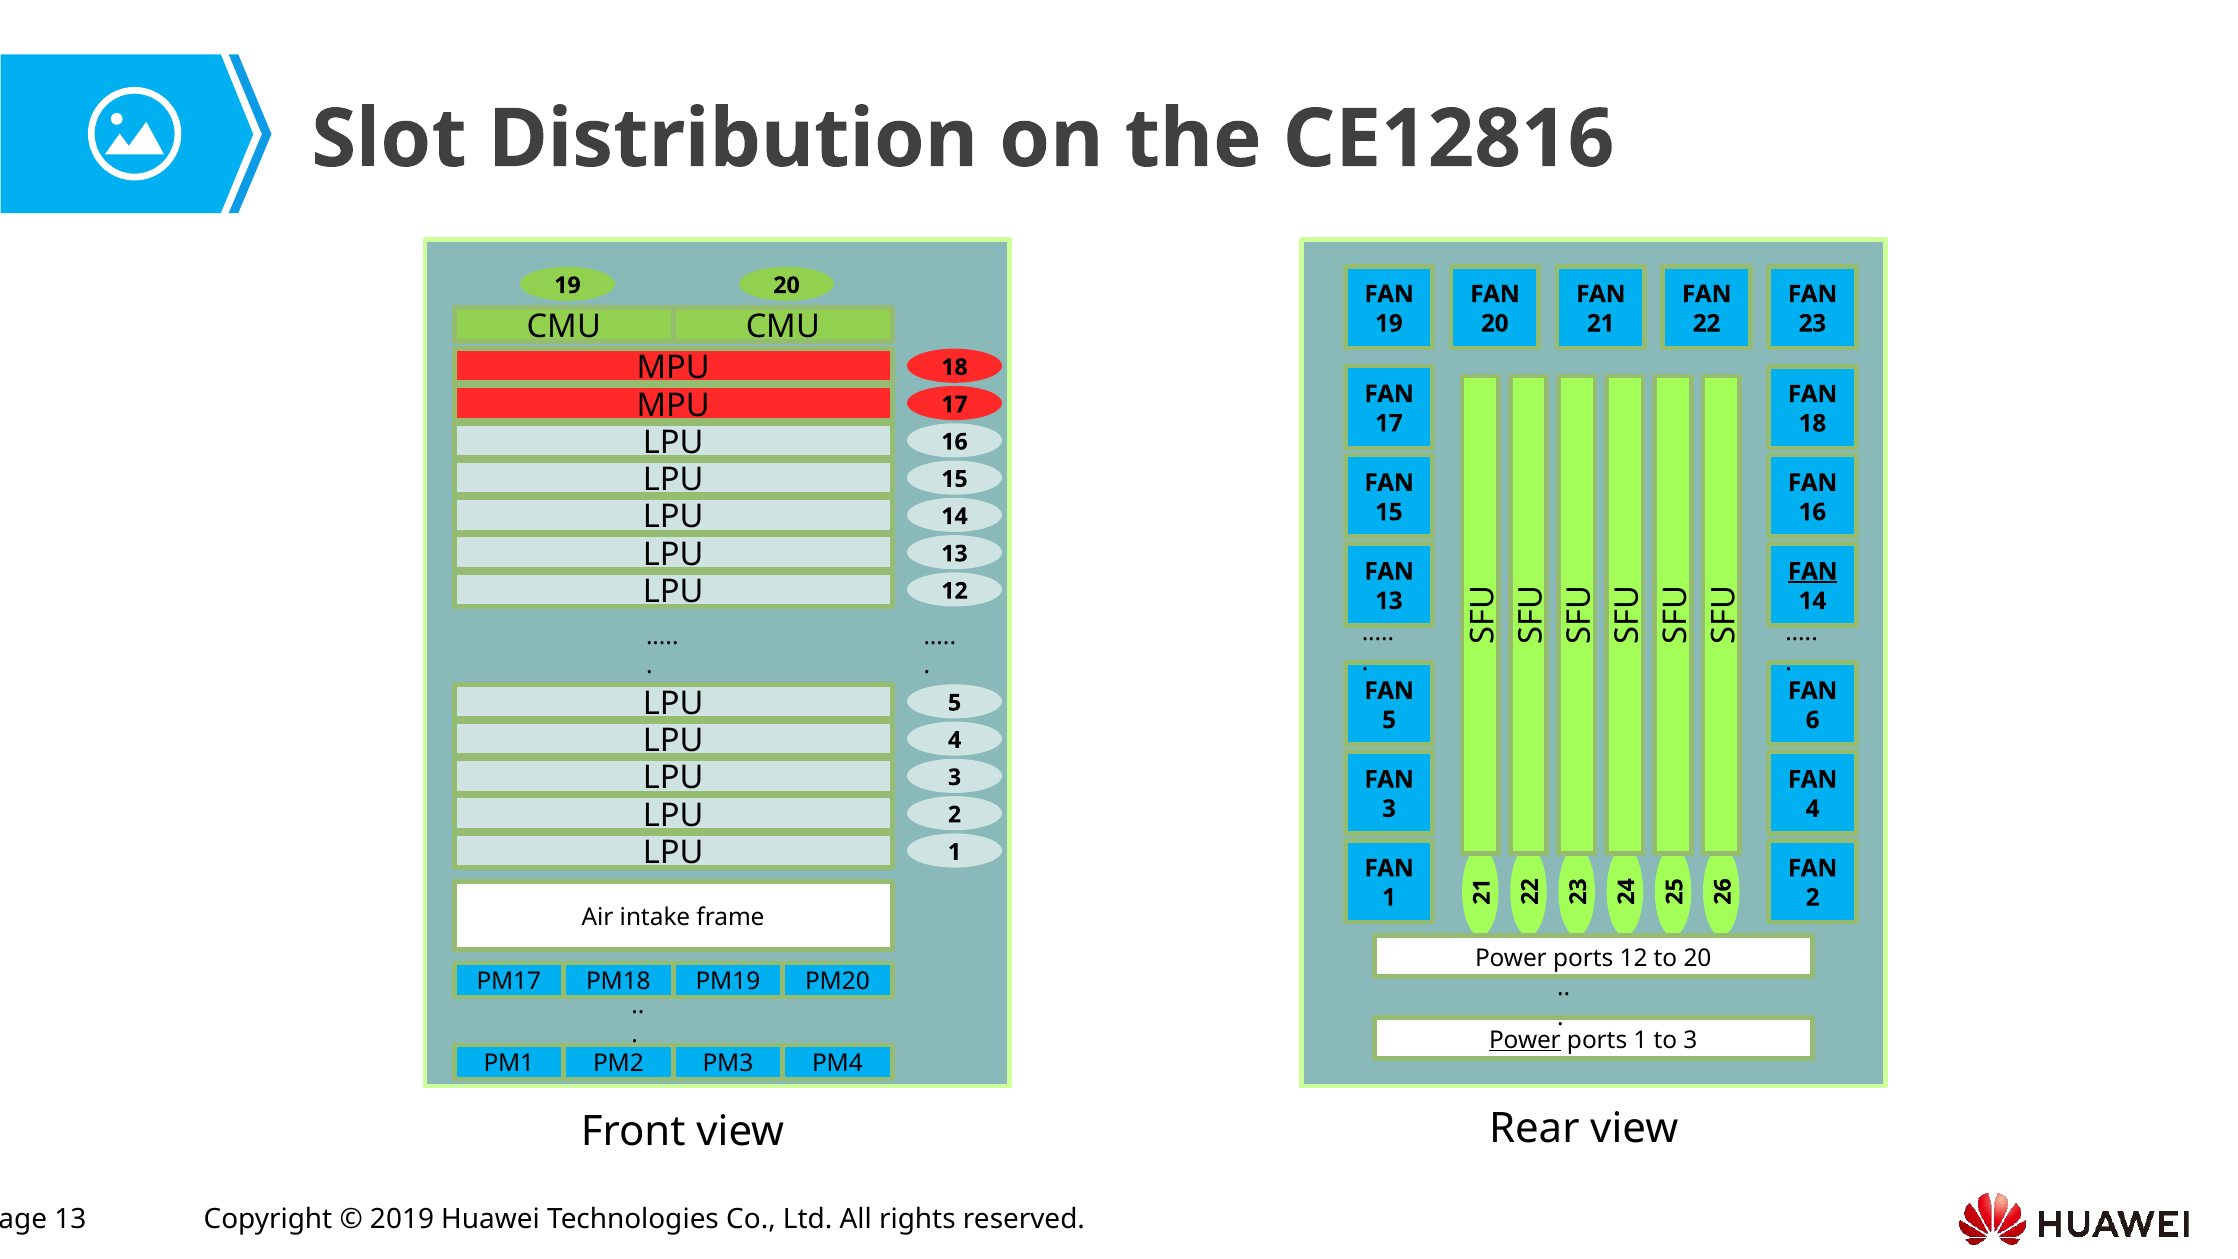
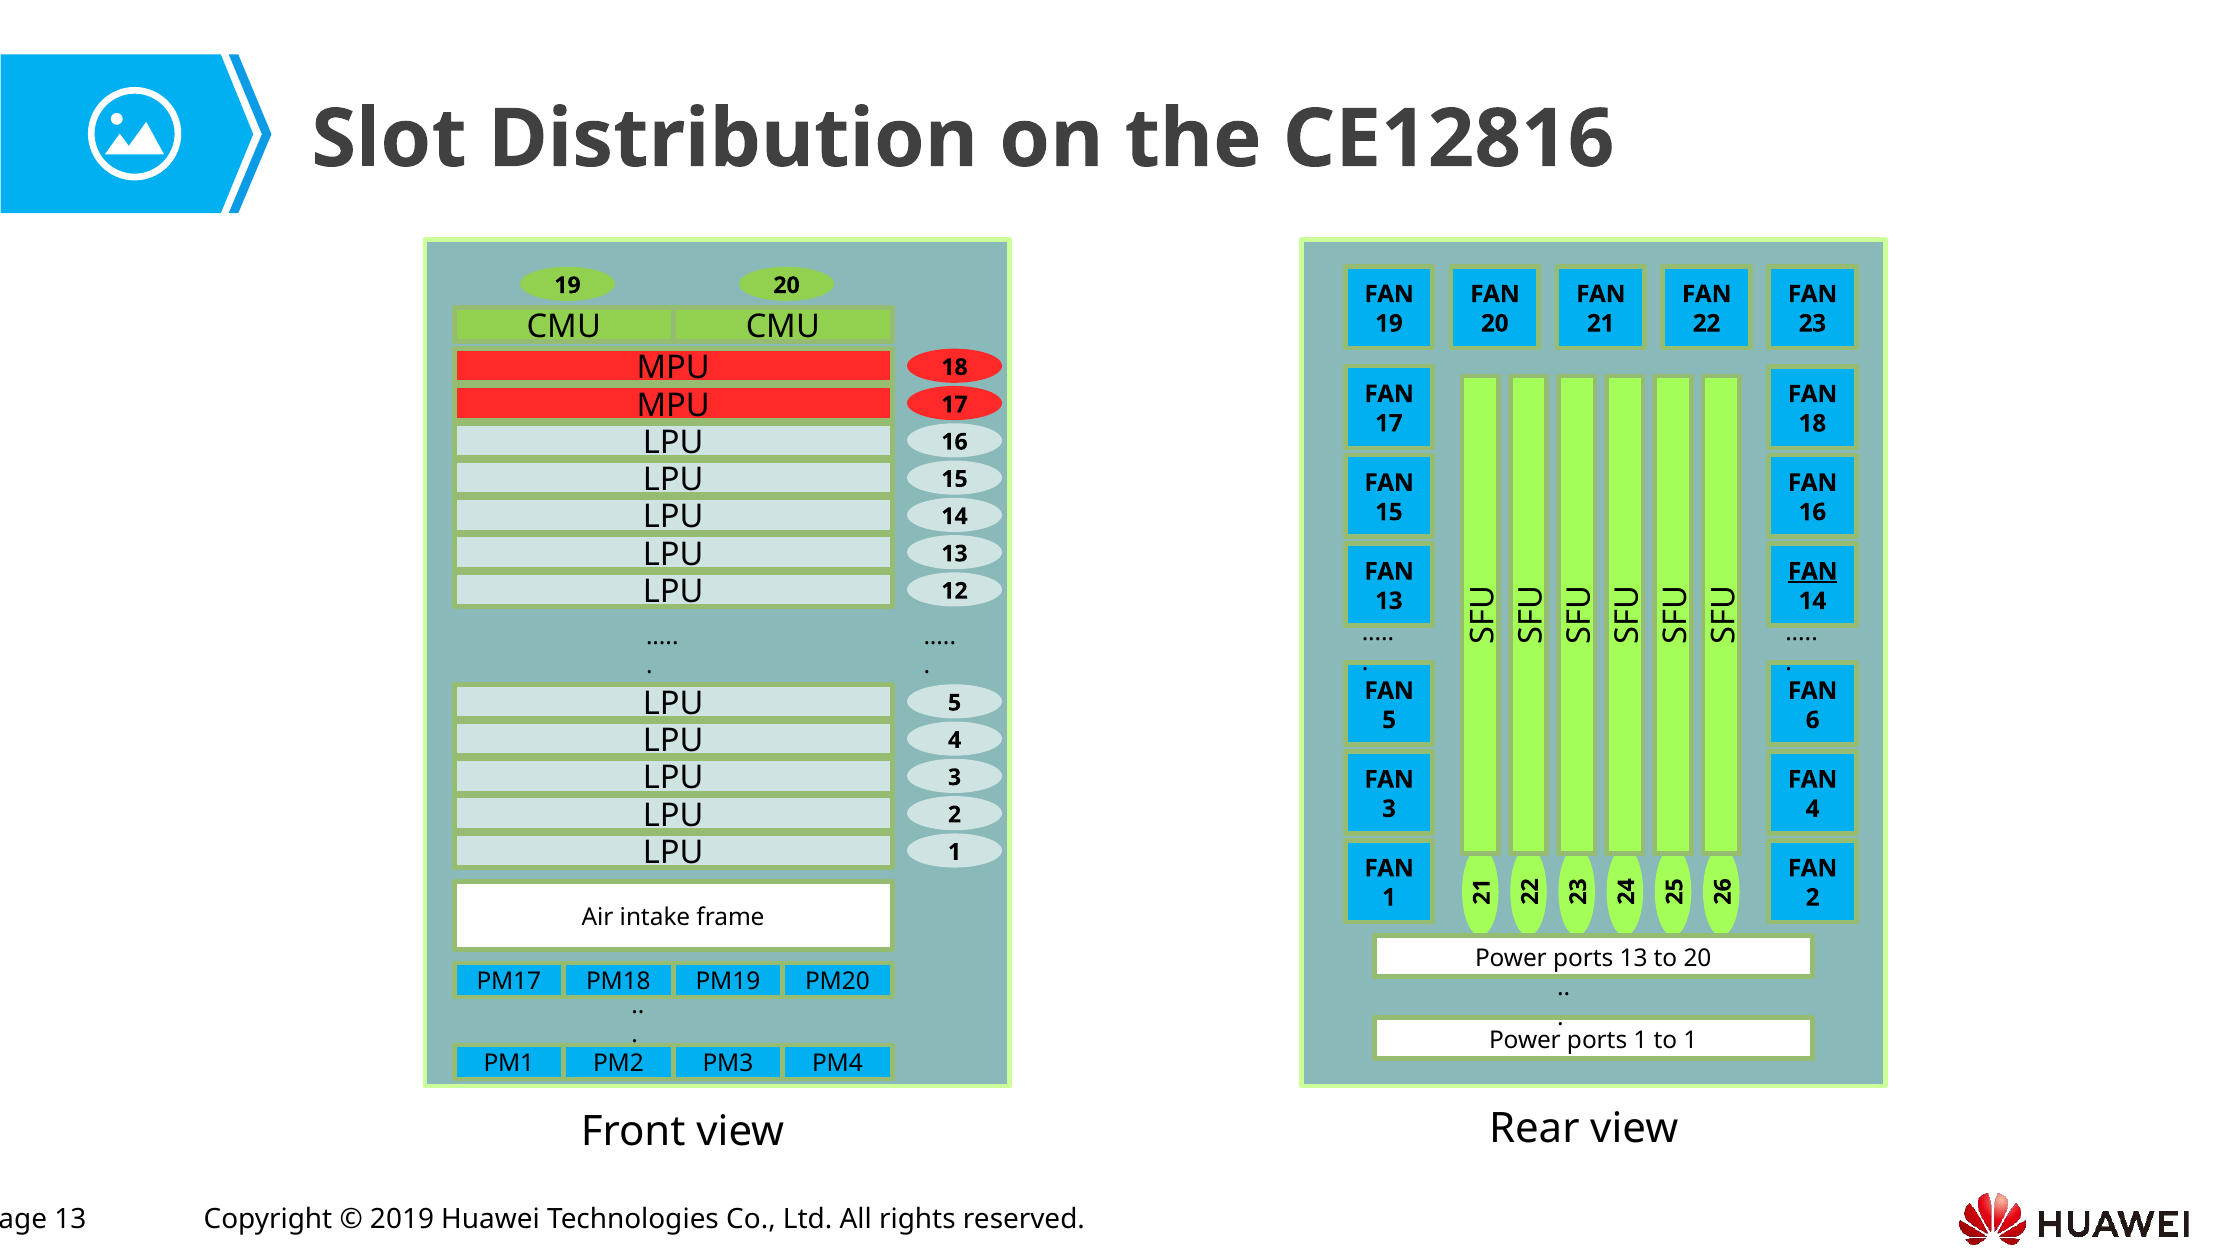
ports 12: 12 -> 13
Power at (1525, 1040) underline: present -> none
to 3: 3 -> 1
